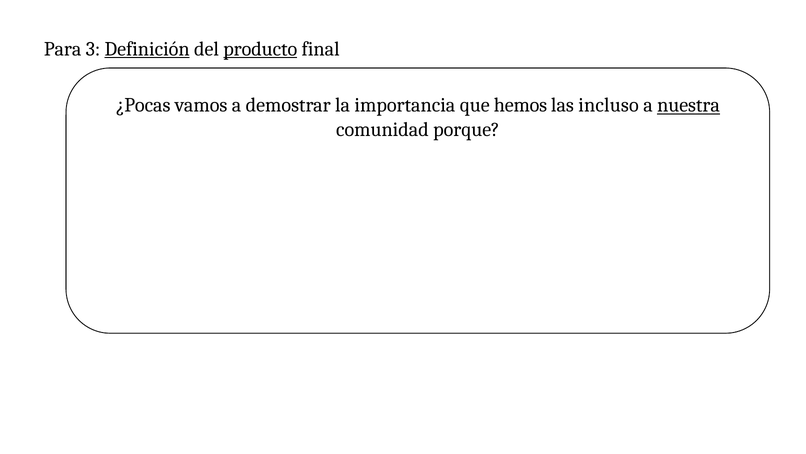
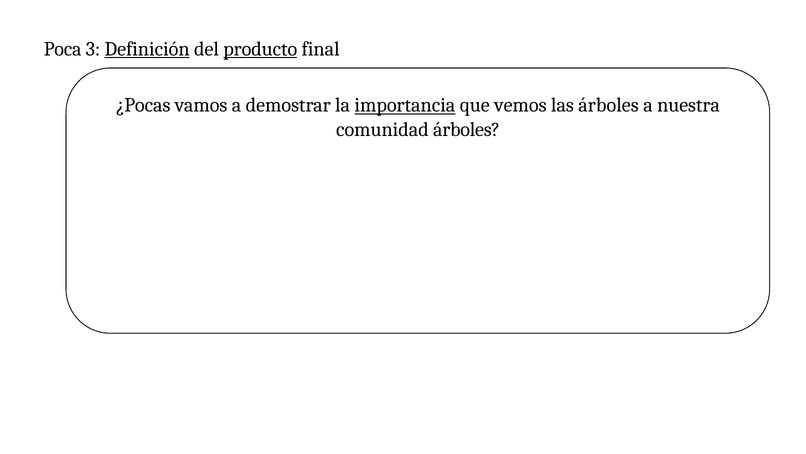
Para: Para -> Poca
importancia underline: none -> present
hemos: hemos -> vemos
las incluso: incluso -> árboles
nuestra underline: present -> none
comunidad porque: porque -> árboles
